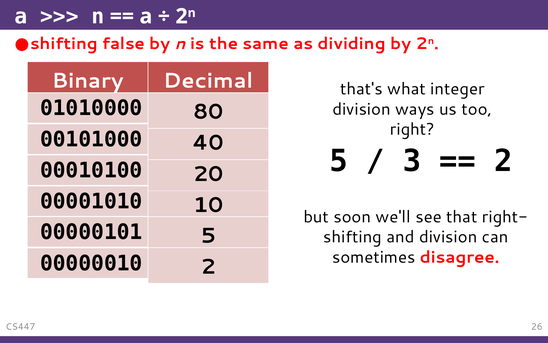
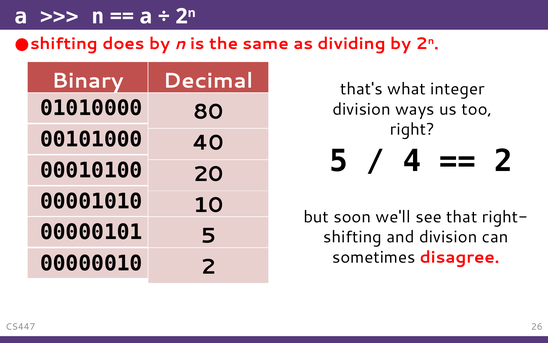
false: false -> does
3: 3 -> 4
